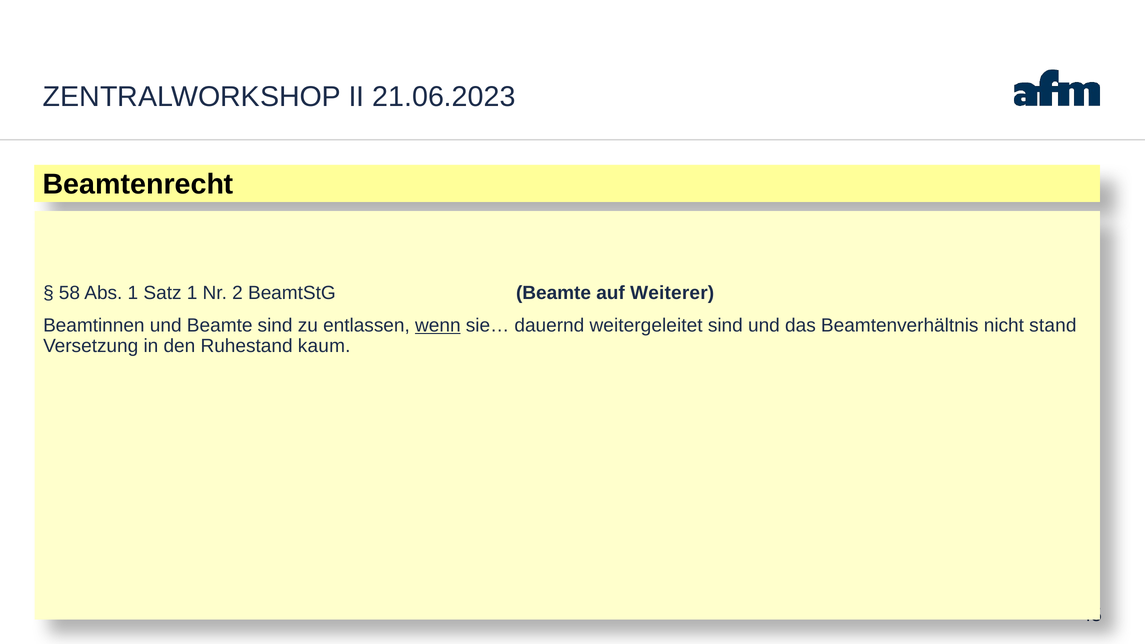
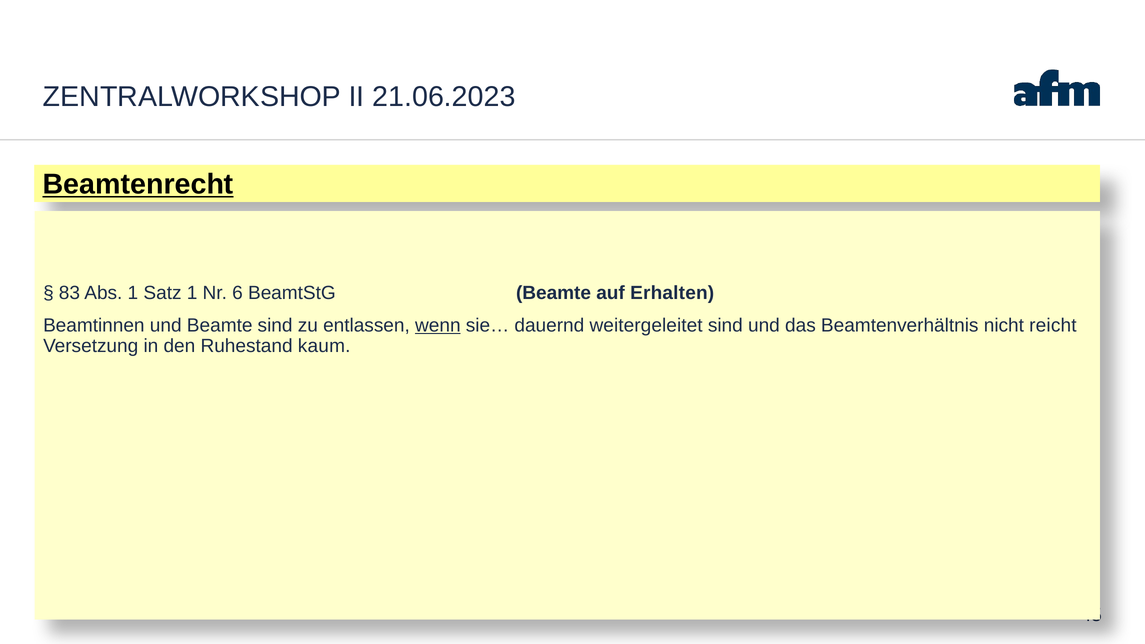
Beamtenrecht underline: none -> present
58: 58 -> 83
2: 2 -> 6
Weiterer: Weiterer -> Erhalten
stand: stand -> reicht
